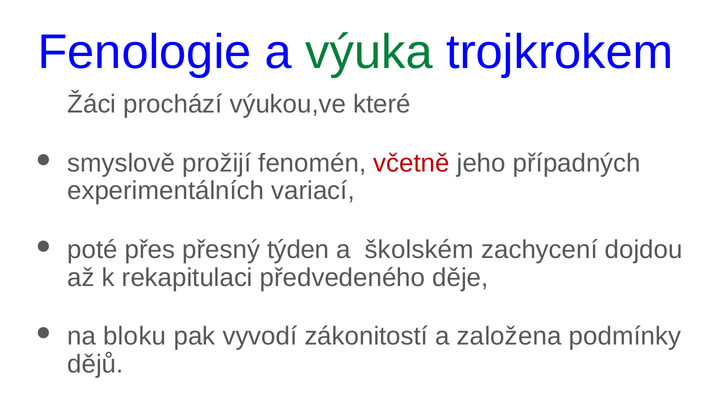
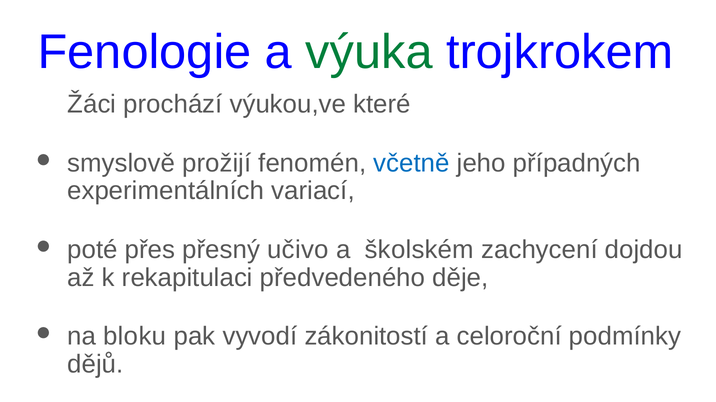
včetně colour: red -> blue
týden: týden -> učivo
založena: založena -> celoroční
